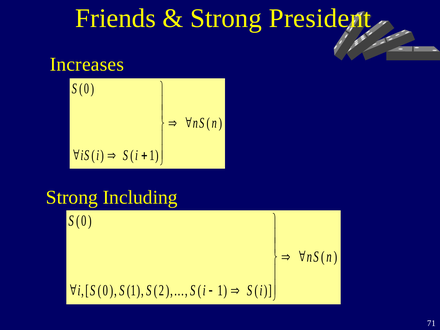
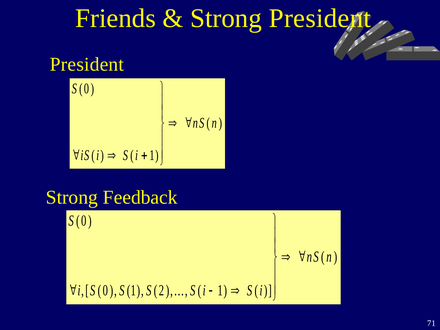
Increases at (87, 64): Increases -> President
Including: Including -> Feedback
